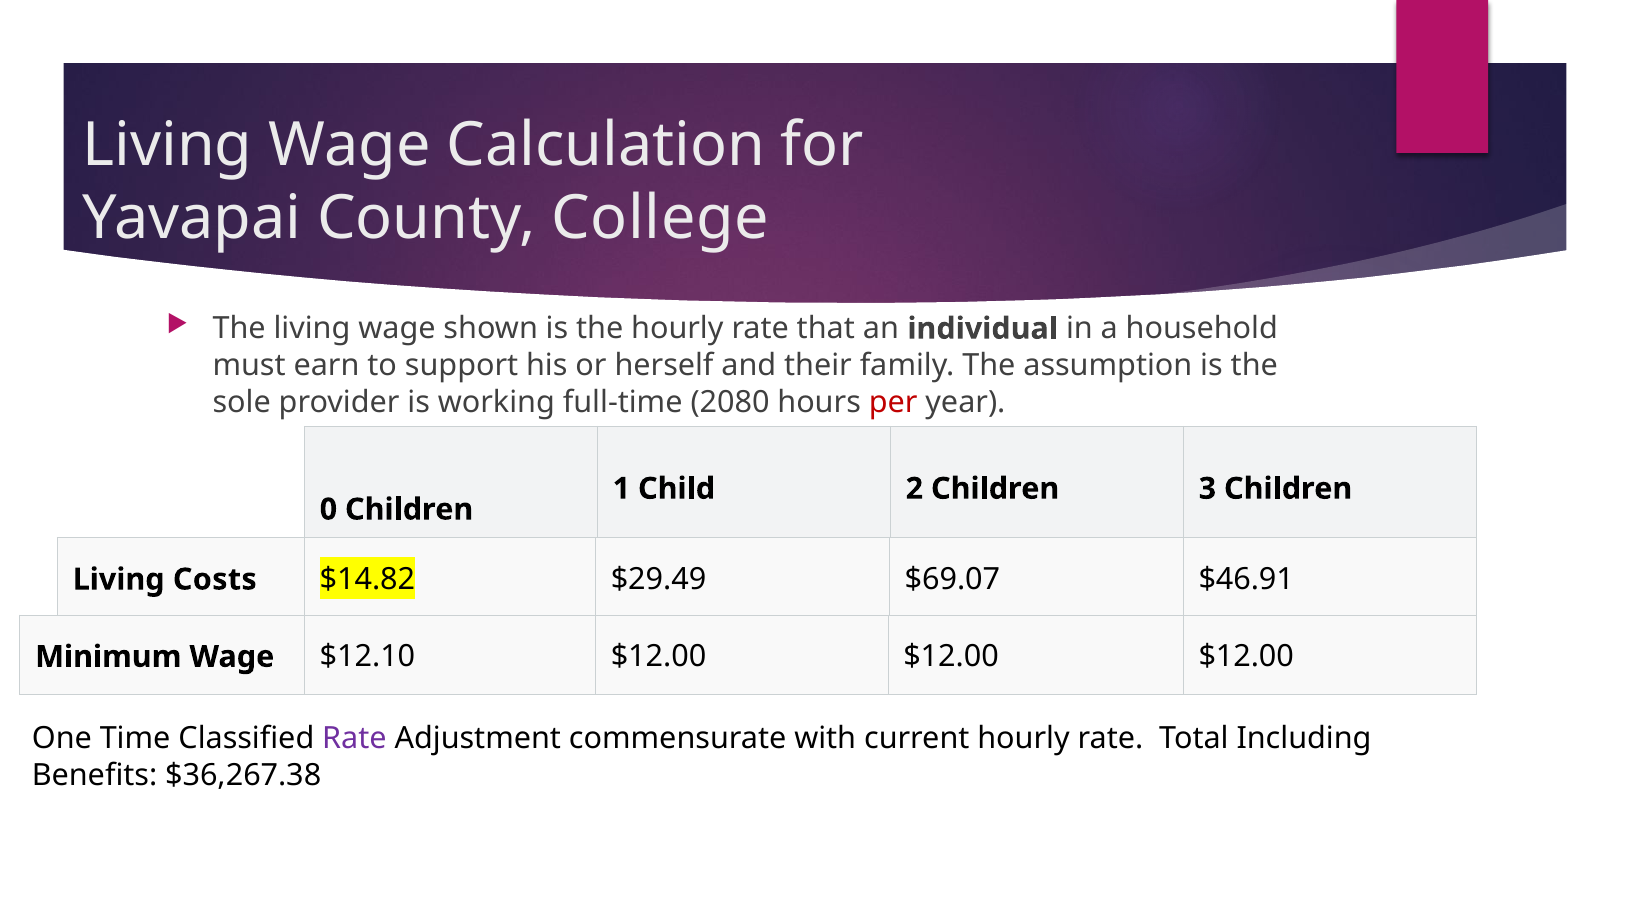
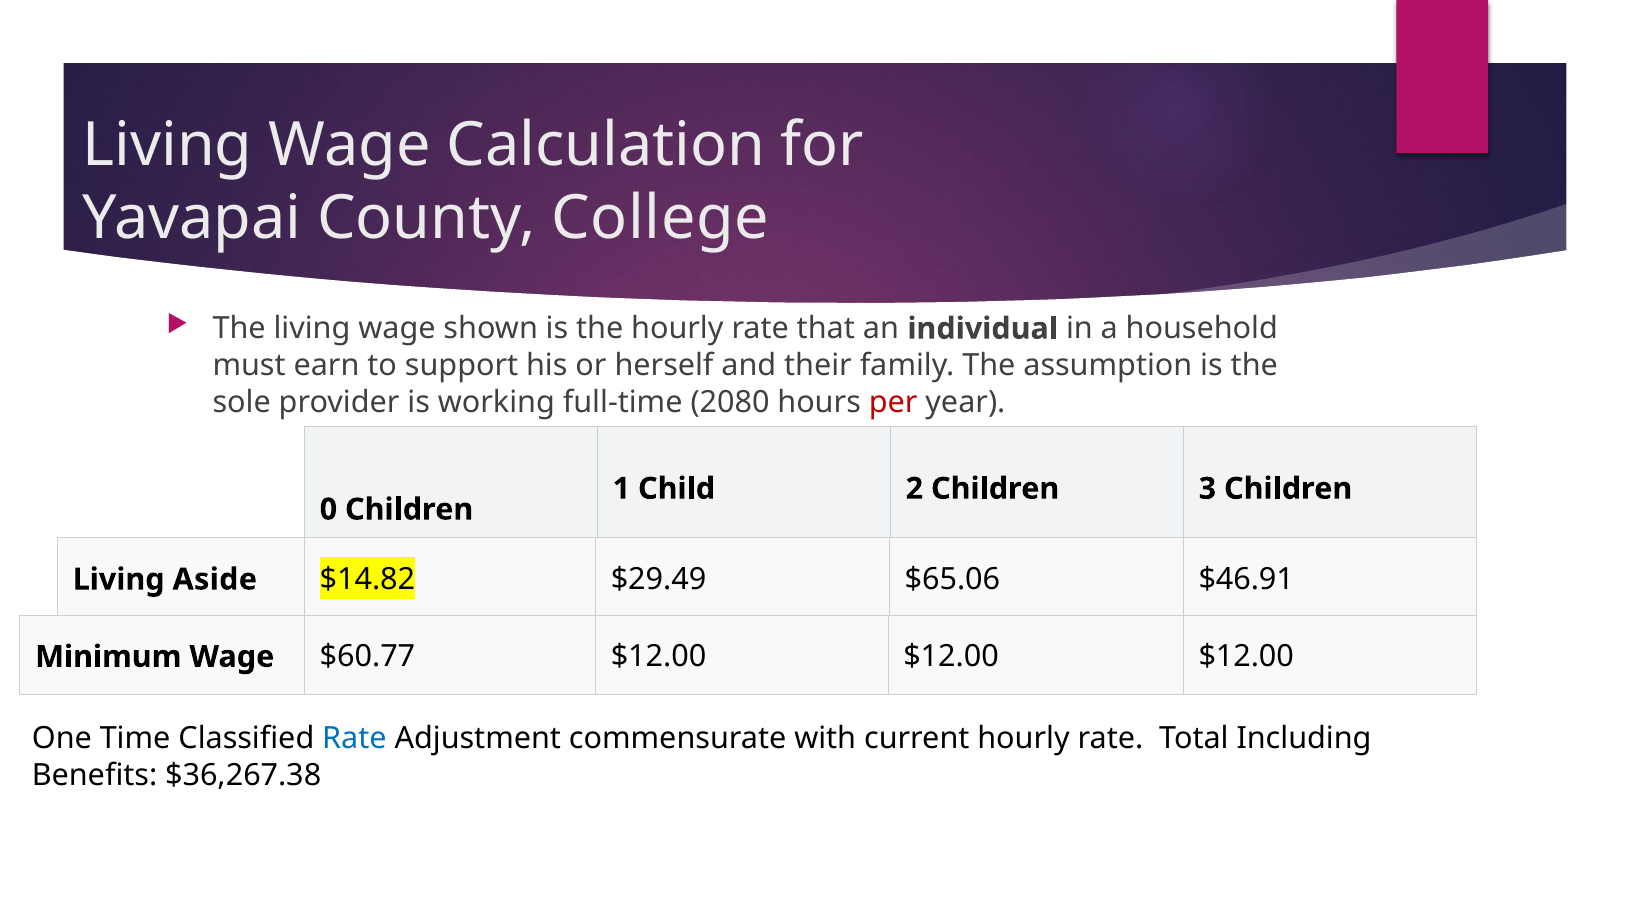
Costs: Costs -> Aside
$69.07: $69.07 -> $65.06
$12.10: $12.10 -> $60.77
Rate at (354, 739) colour: purple -> blue
